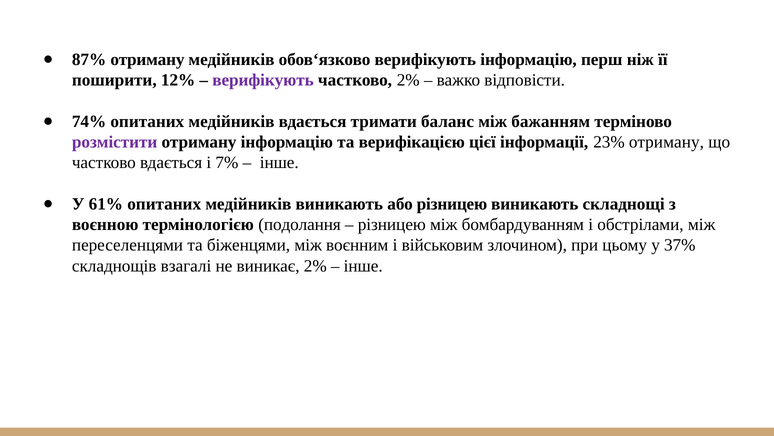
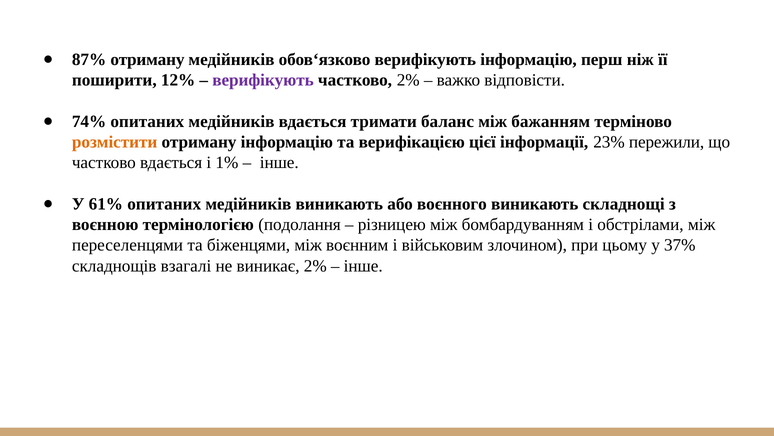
розмістити colour: purple -> orange
23% отриману: отриману -> пережили
7%: 7% -> 1%
або різницею: різницею -> воєнного
